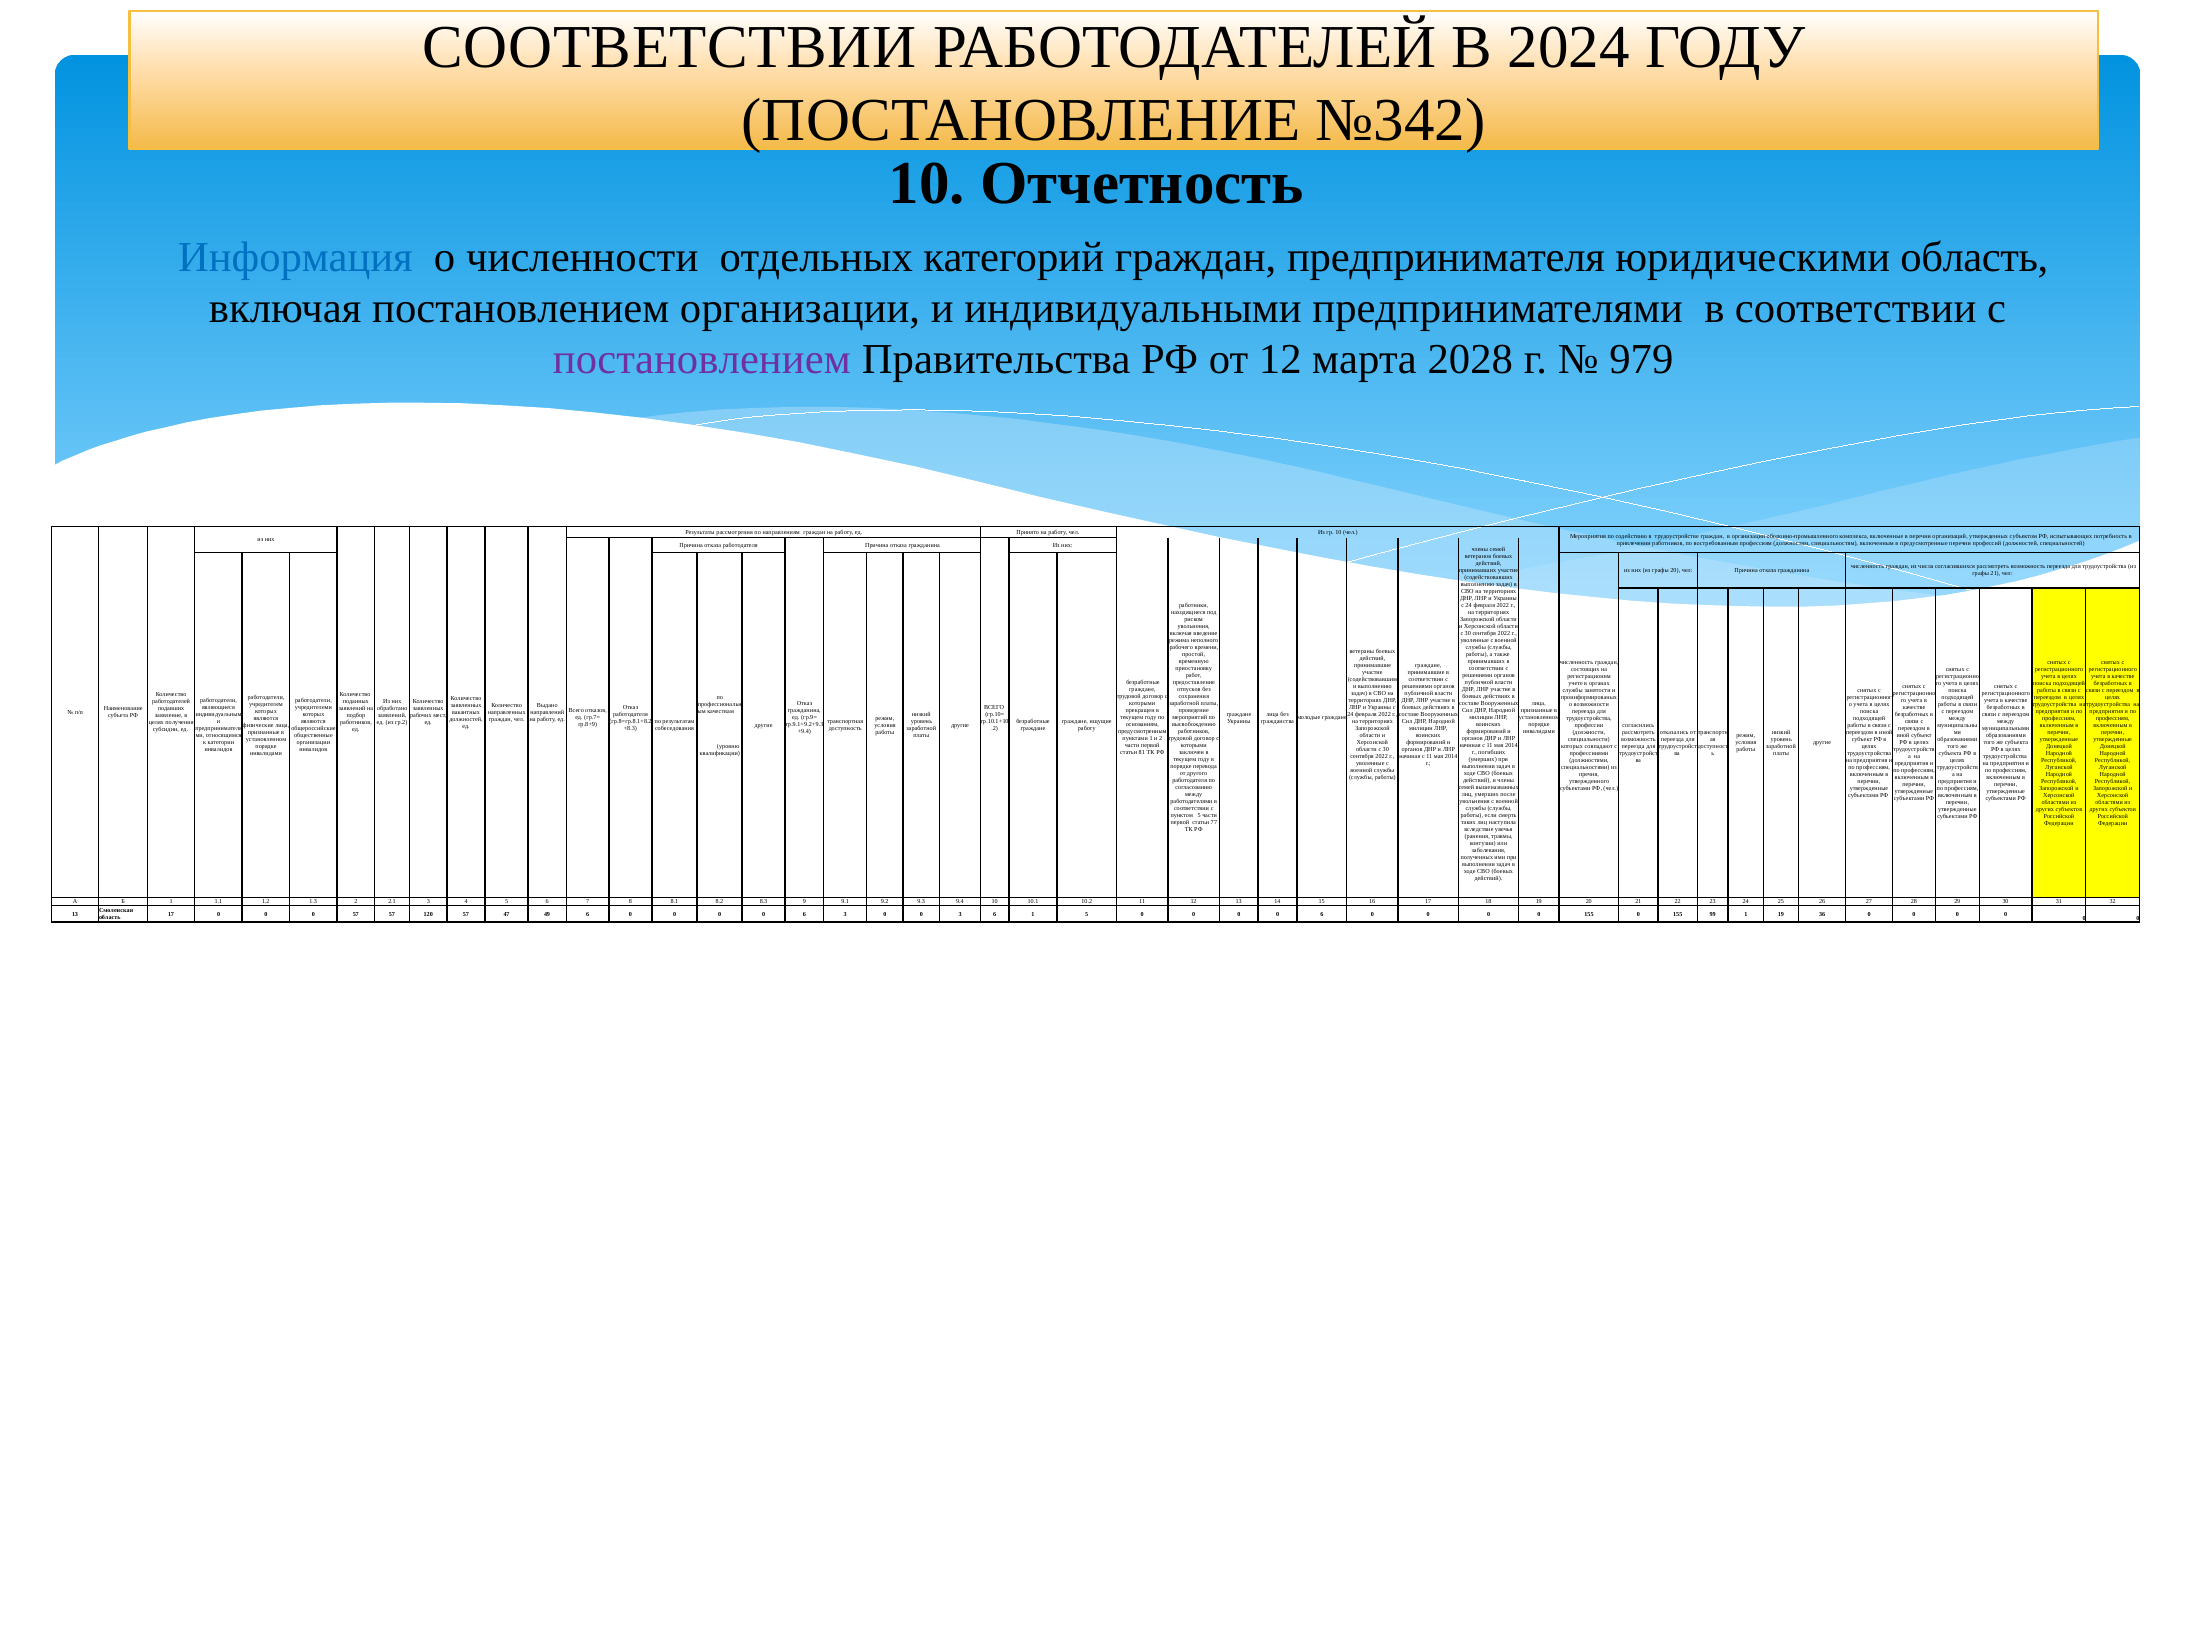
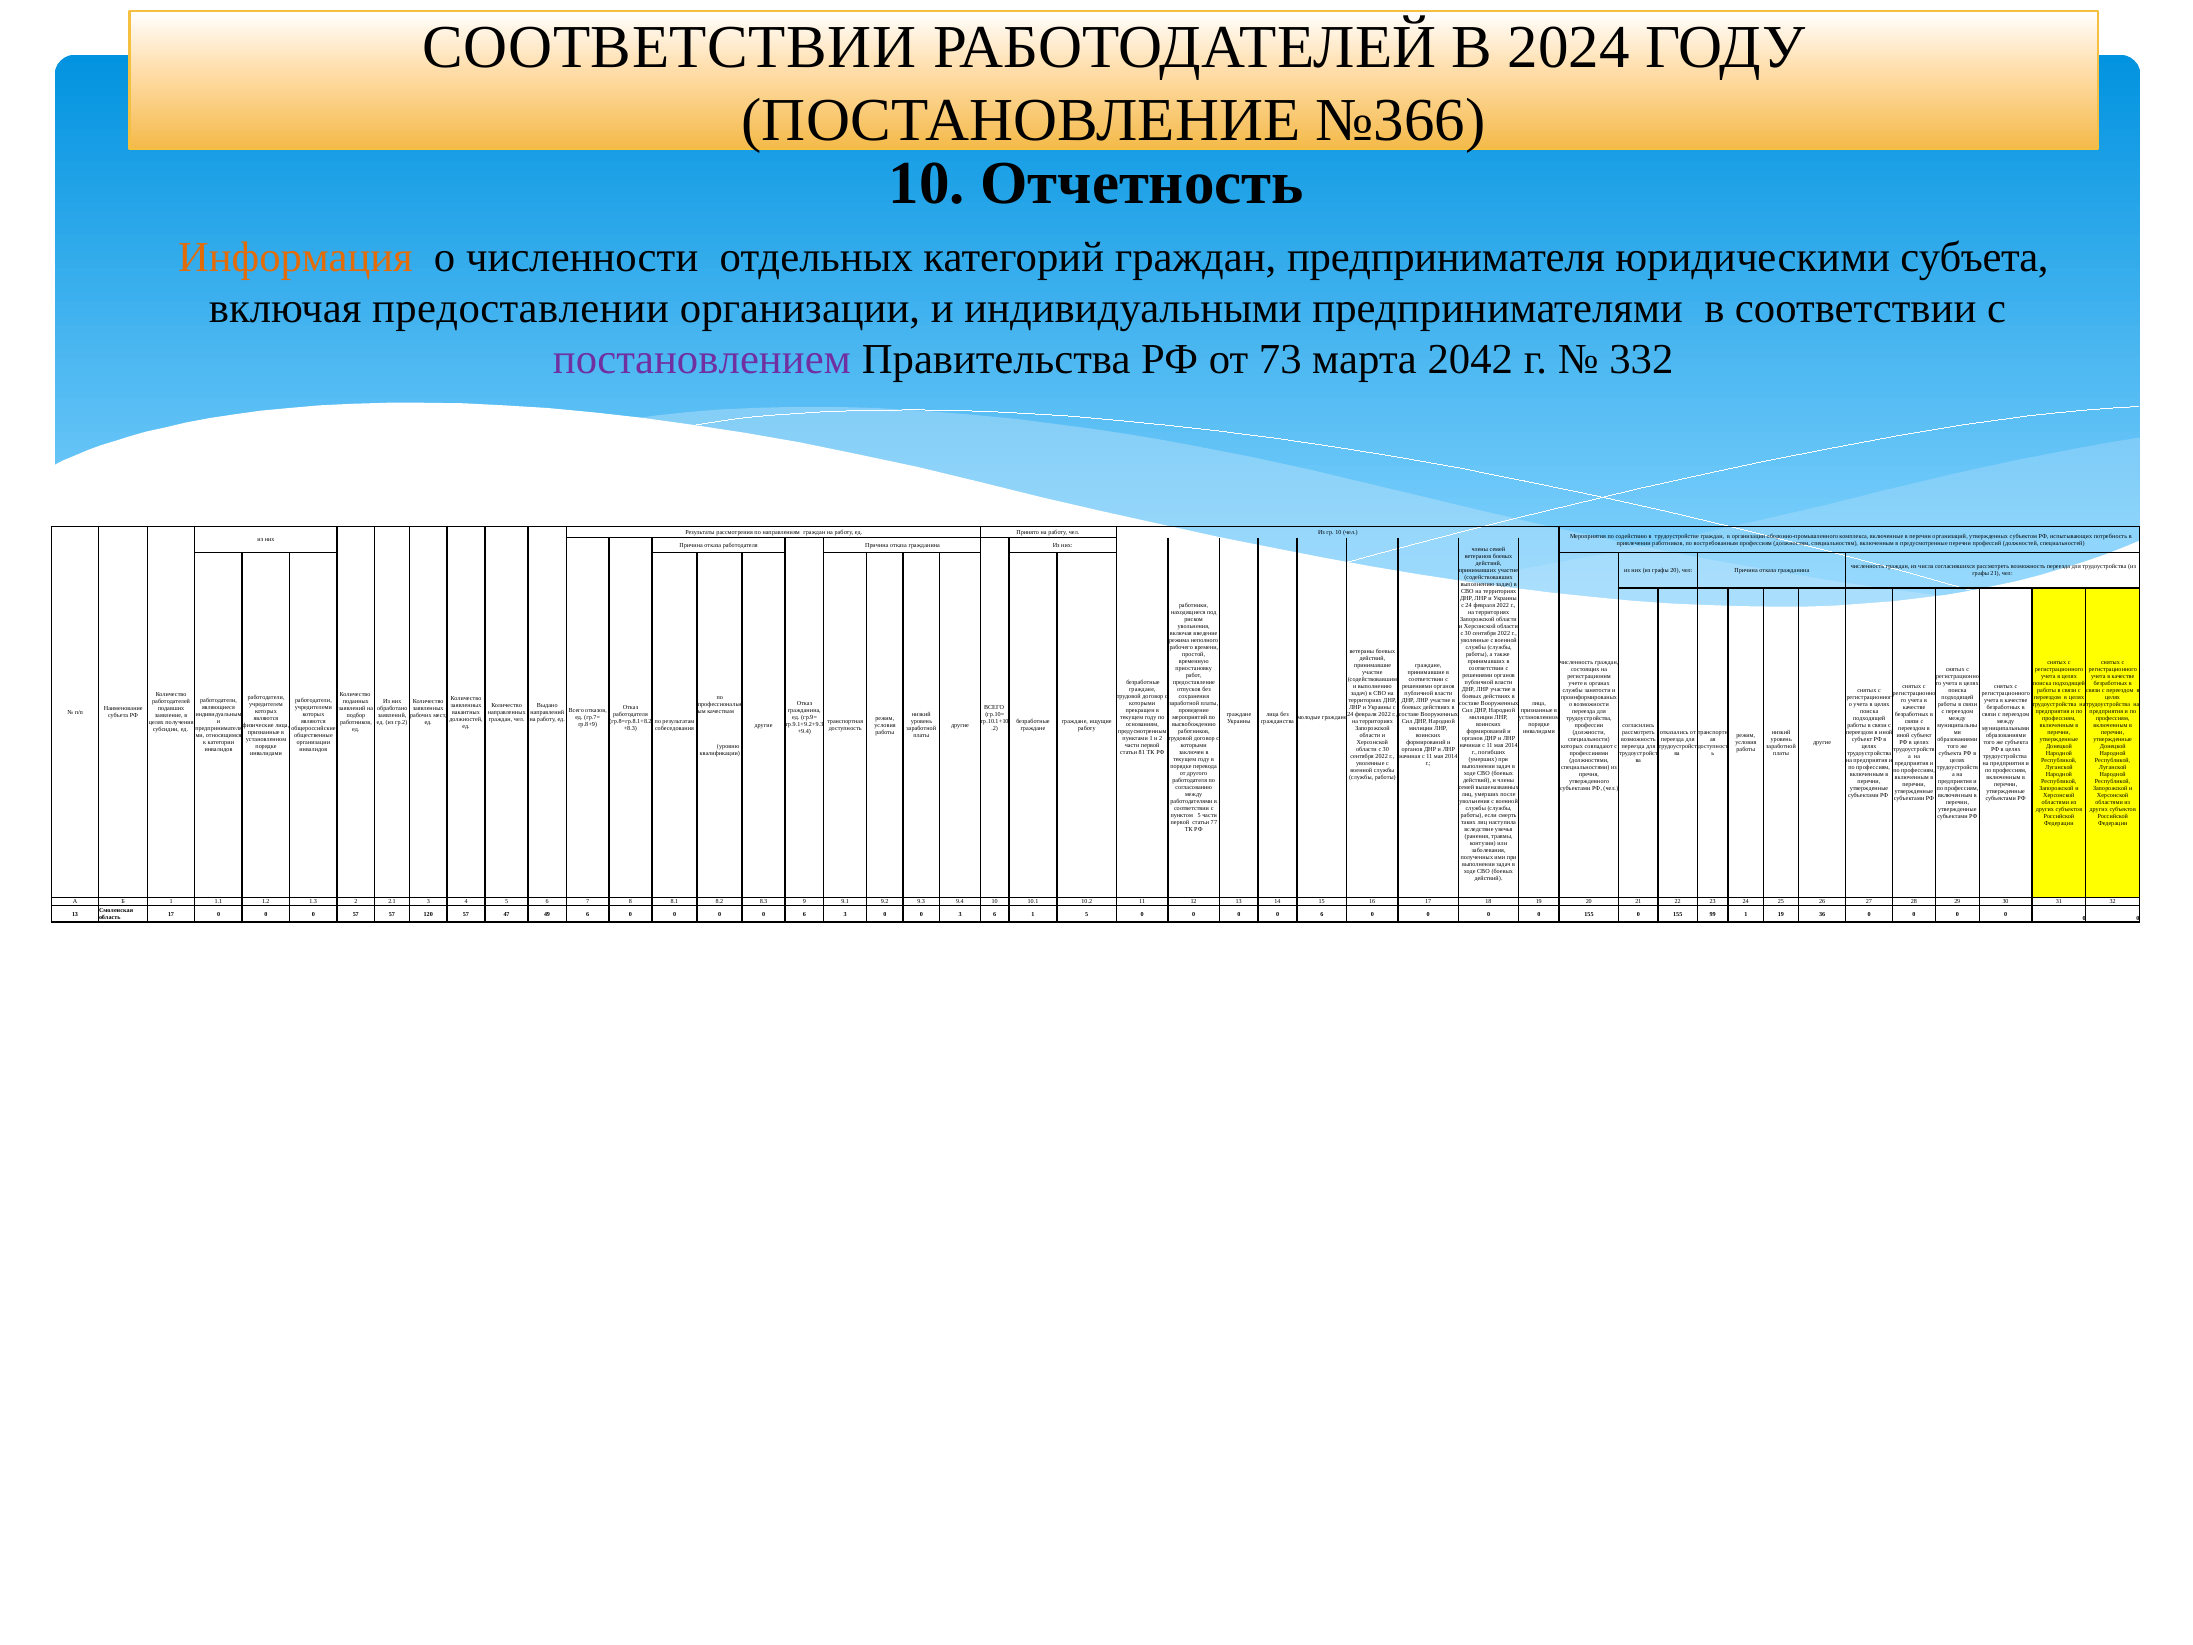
№342: №342 -> №366
Информация colour: blue -> orange
юридическими область: область -> субъета
включая постановлением: постановлением -> предоставлении
от 12: 12 -> 73
2028: 2028 -> 2042
979: 979 -> 332
